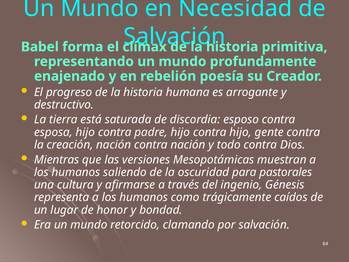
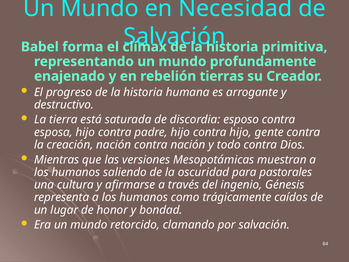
poesía: poesía -> tierras
